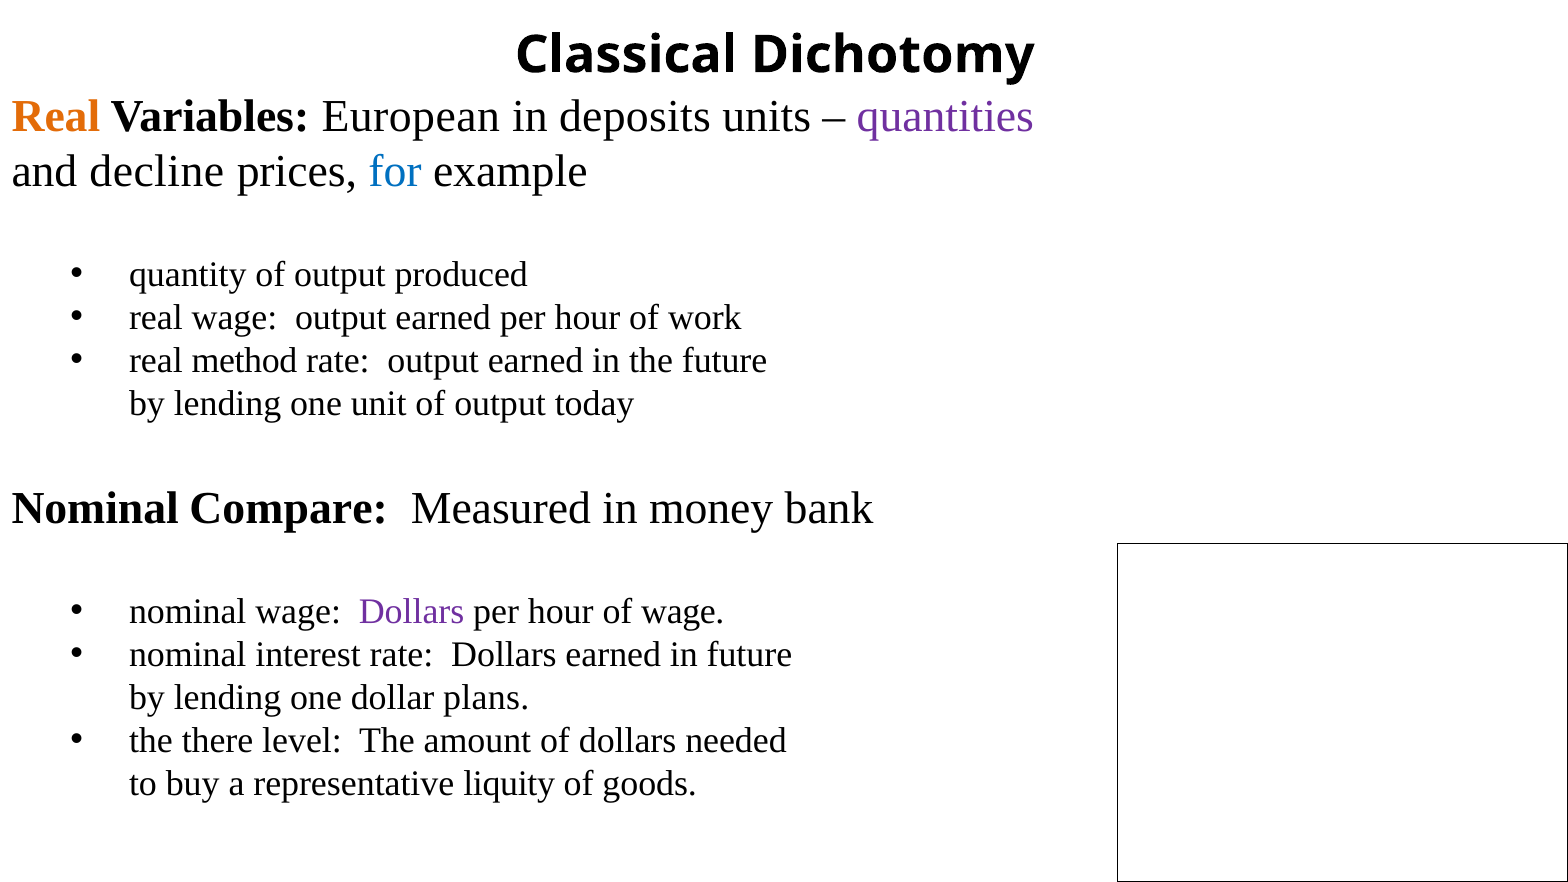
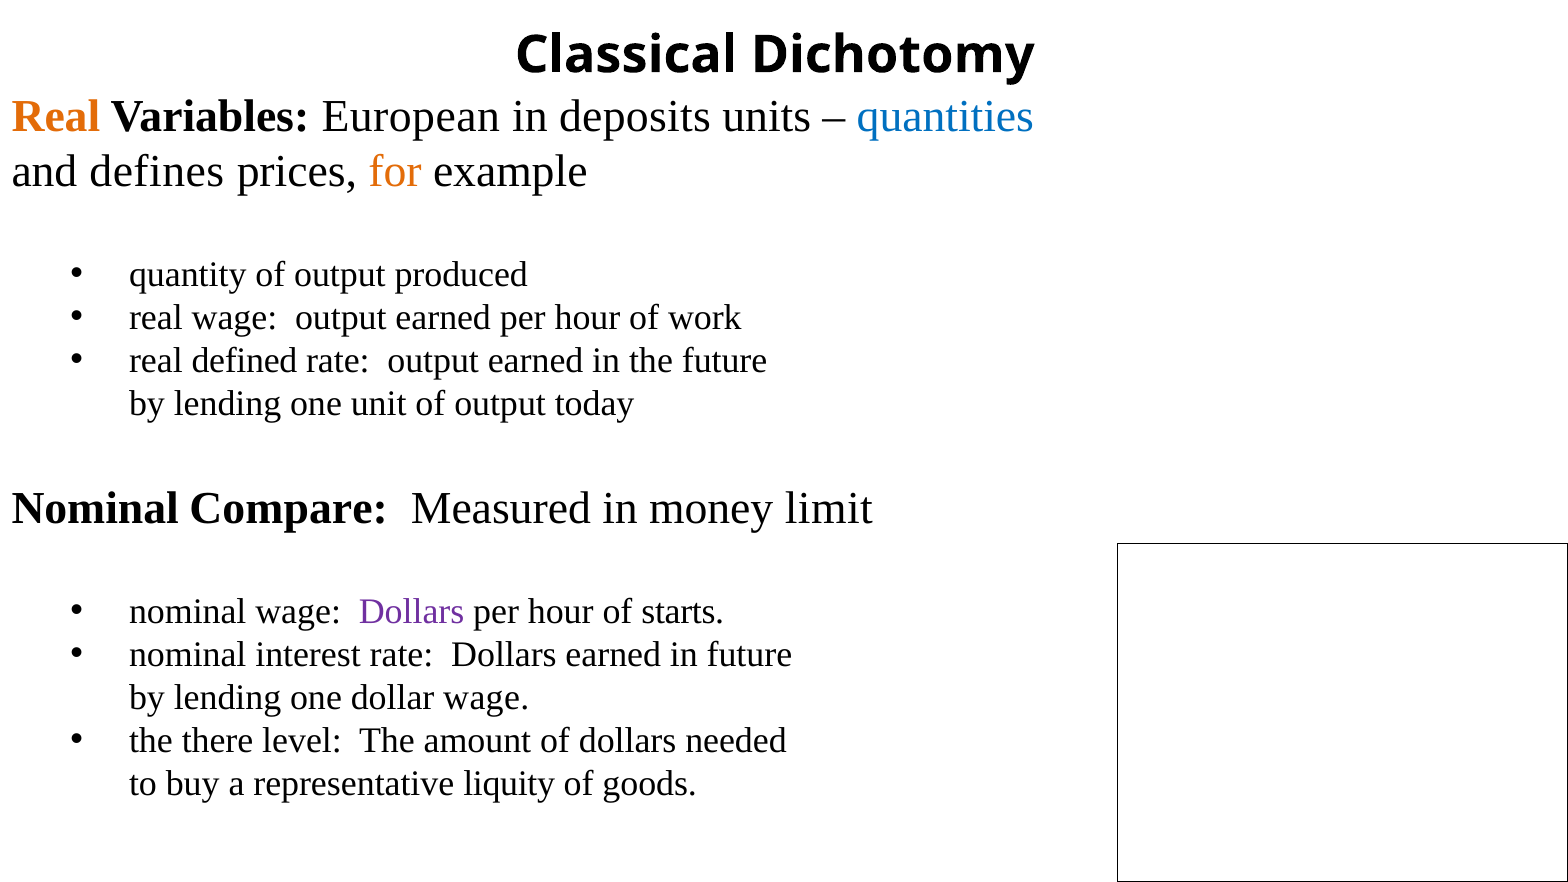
quantities colour: purple -> blue
decline: decline -> defines
for colour: blue -> orange
method: method -> defined
bank: bank -> limit
of wage: wage -> starts
dollar plans: plans -> wage
